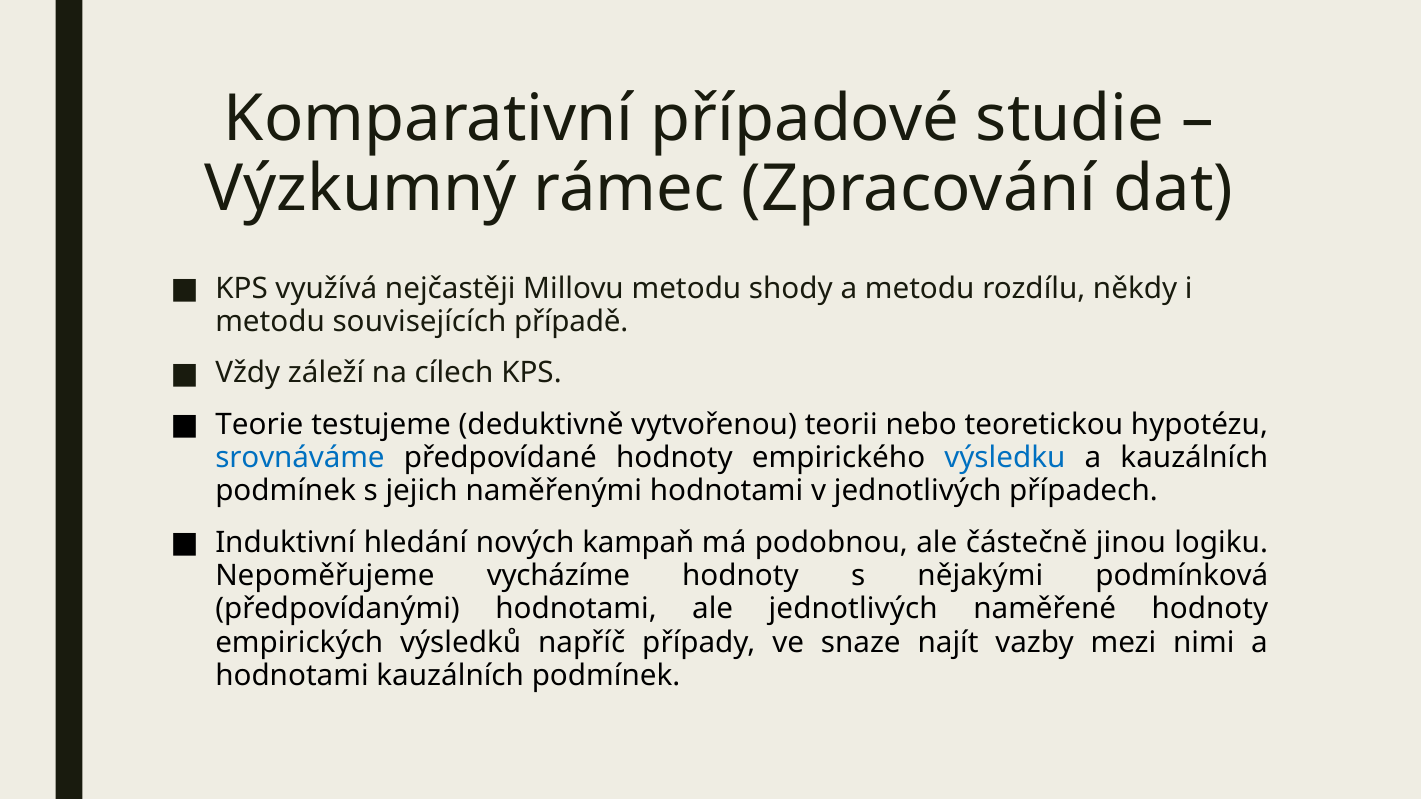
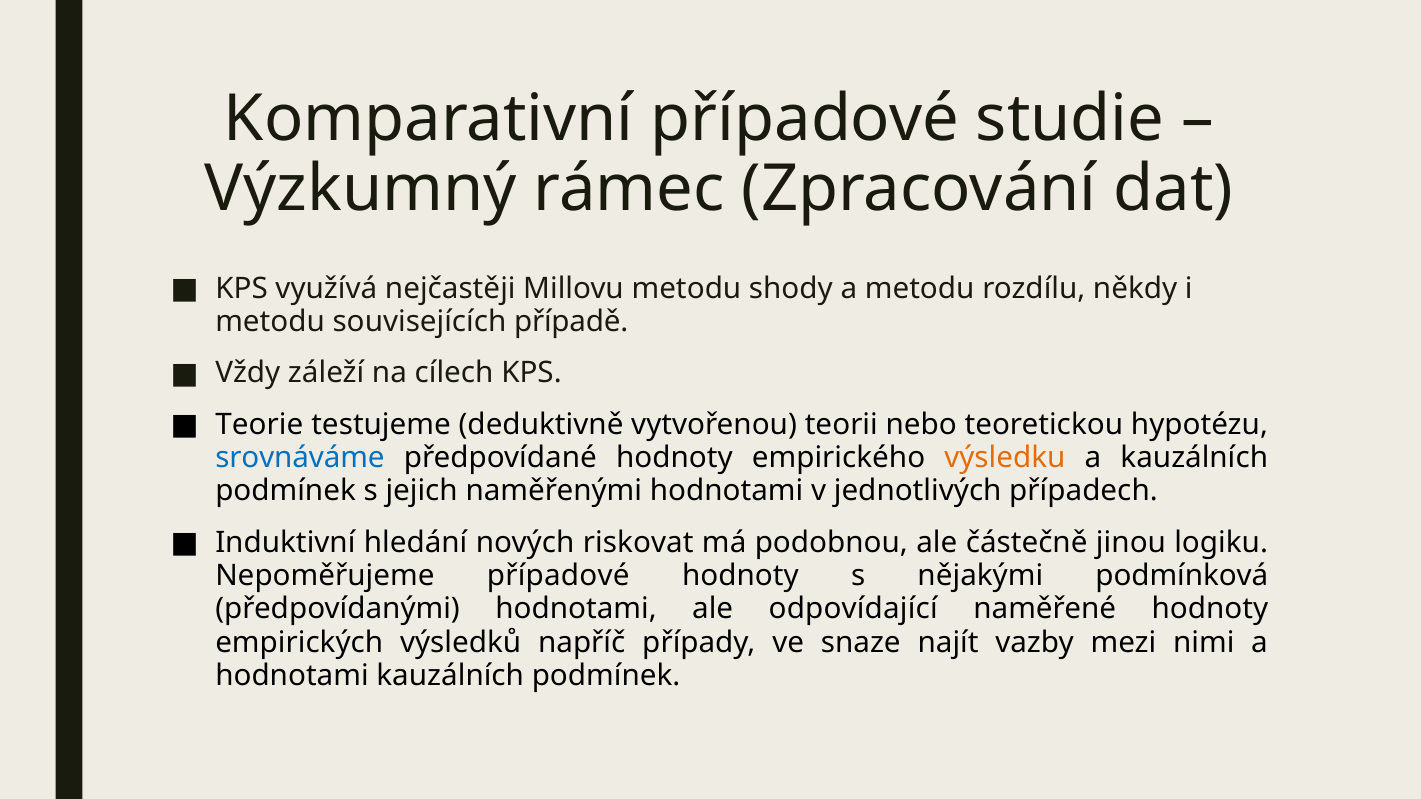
výsledku colour: blue -> orange
kampaň: kampaň -> riskovat
Nepoměřujeme vycházíme: vycházíme -> případové
ale jednotlivých: jednotlivých -> odpovídající
